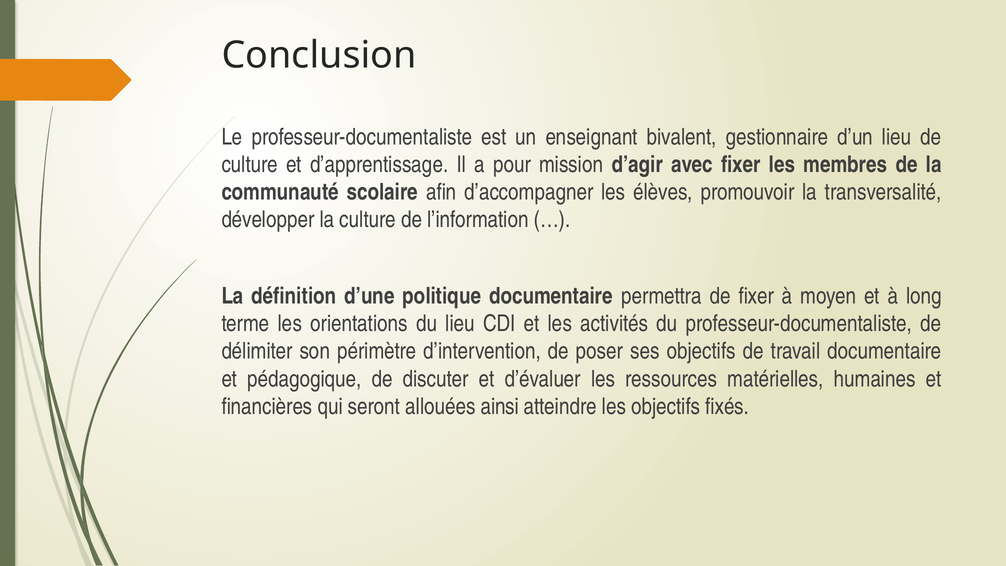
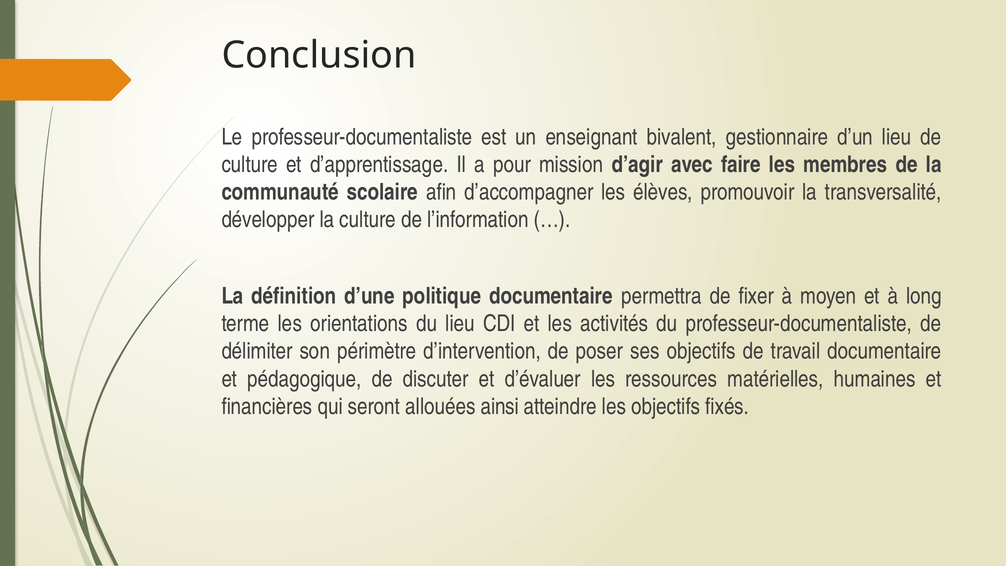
avec fixer: fixer -> faire
